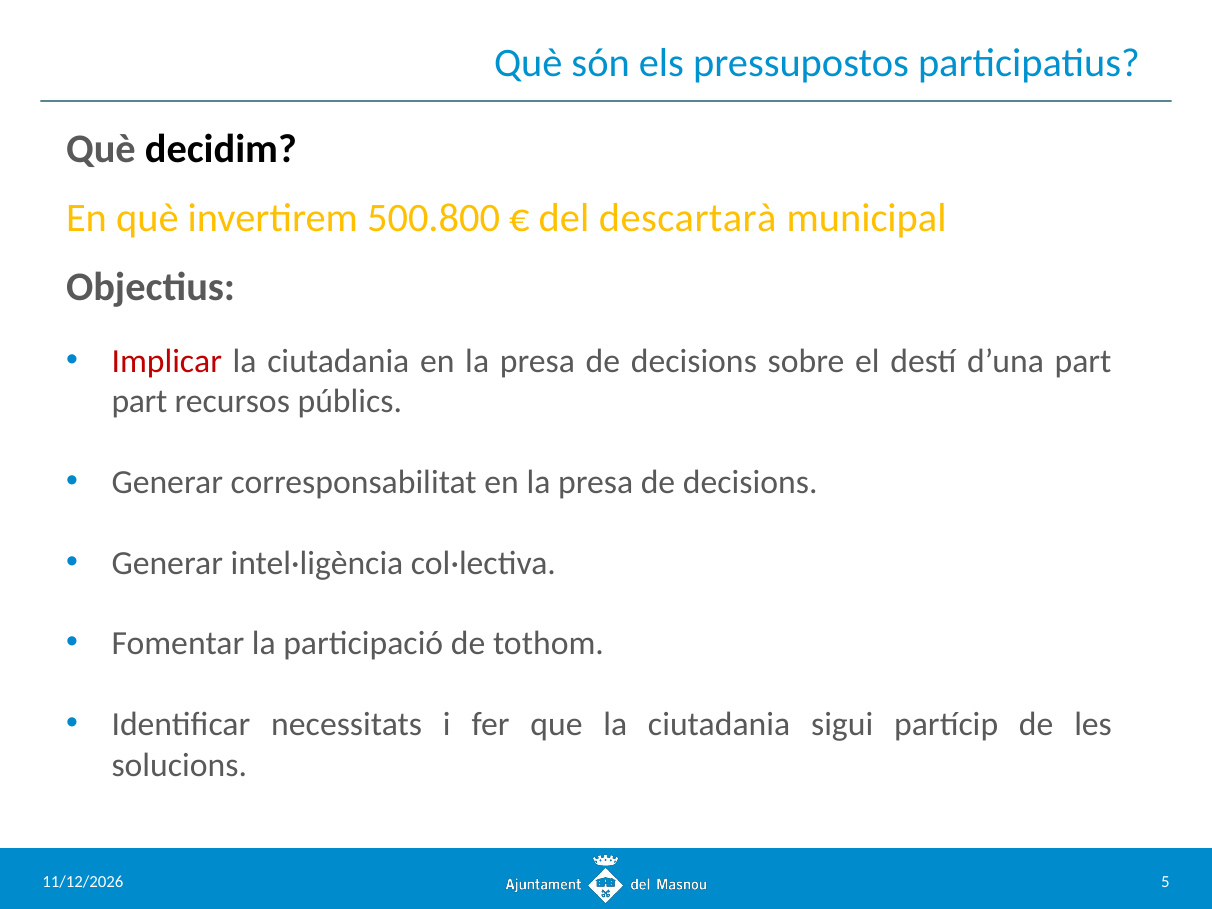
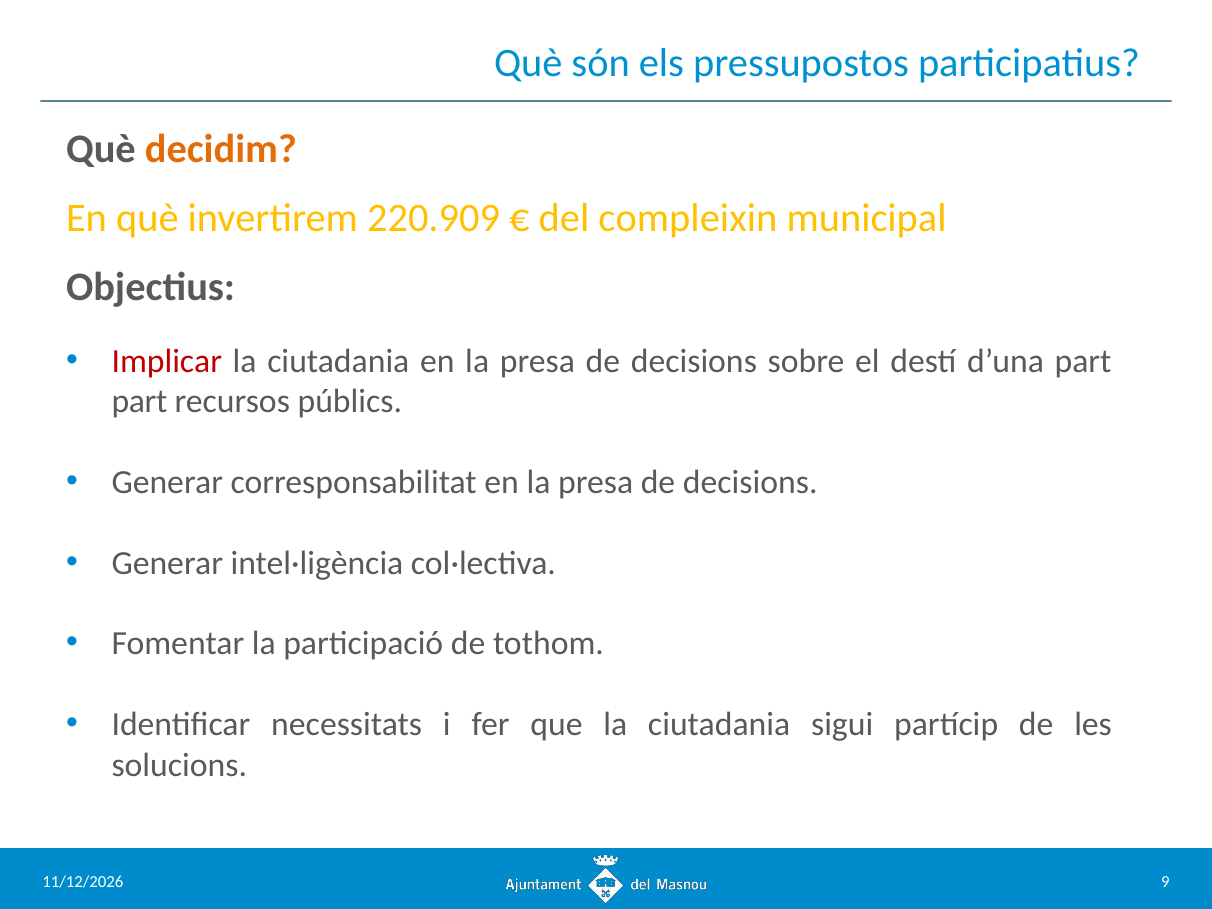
decidim colour: black -> orange
500.800: 500.800 -> 220.909
descartarà: descartarà -> compleixin
5: 5 -> 9
